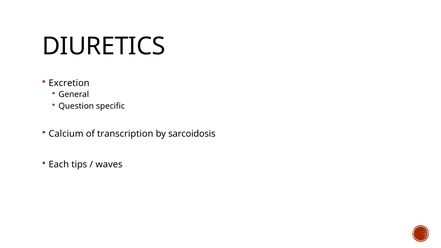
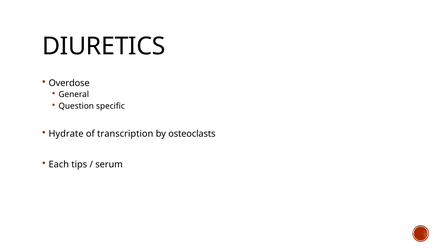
Excretion: Excretion -> Overdose
Calcium: Calcium -> Hydrate
sarcoidosis: sarcoidosis -> osteoclasts
waves: waves -> serum
